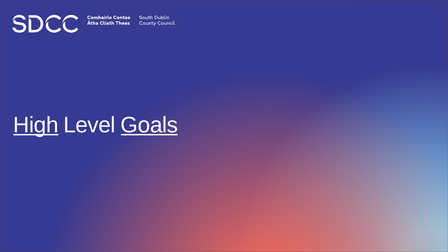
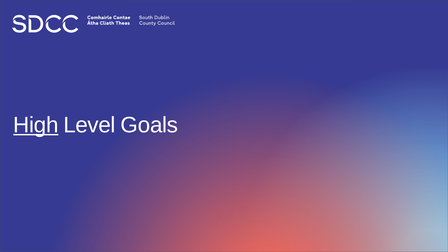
Goals underline: present -> none
